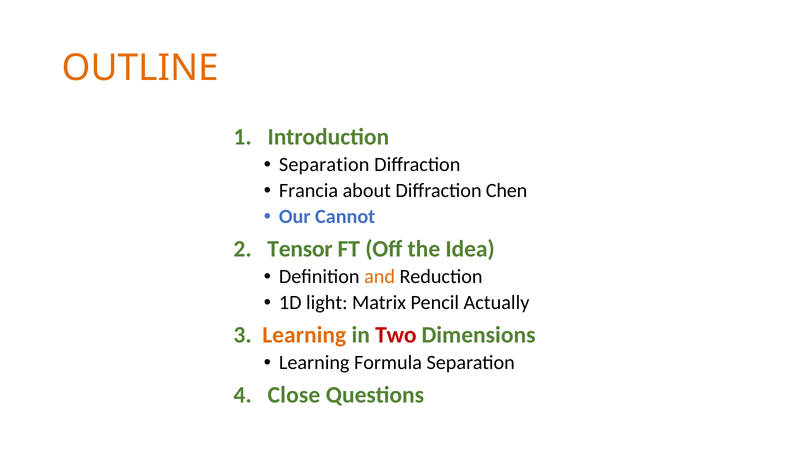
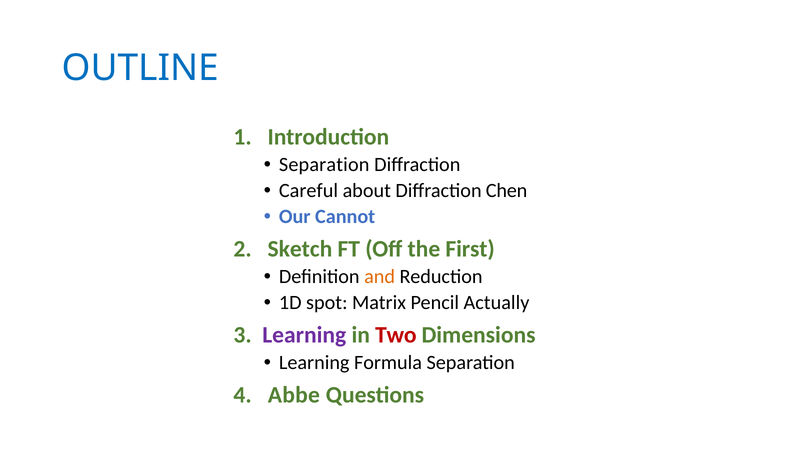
OUTLINE colour: orange -> blue
Francia: Francia -> Careful
Tensor: Tensor -> Sketch
Idea: Idea -> First
light: light -> spot
Learning at (304, 334) colour: orange -> purple
Close: Close -> Abbe
